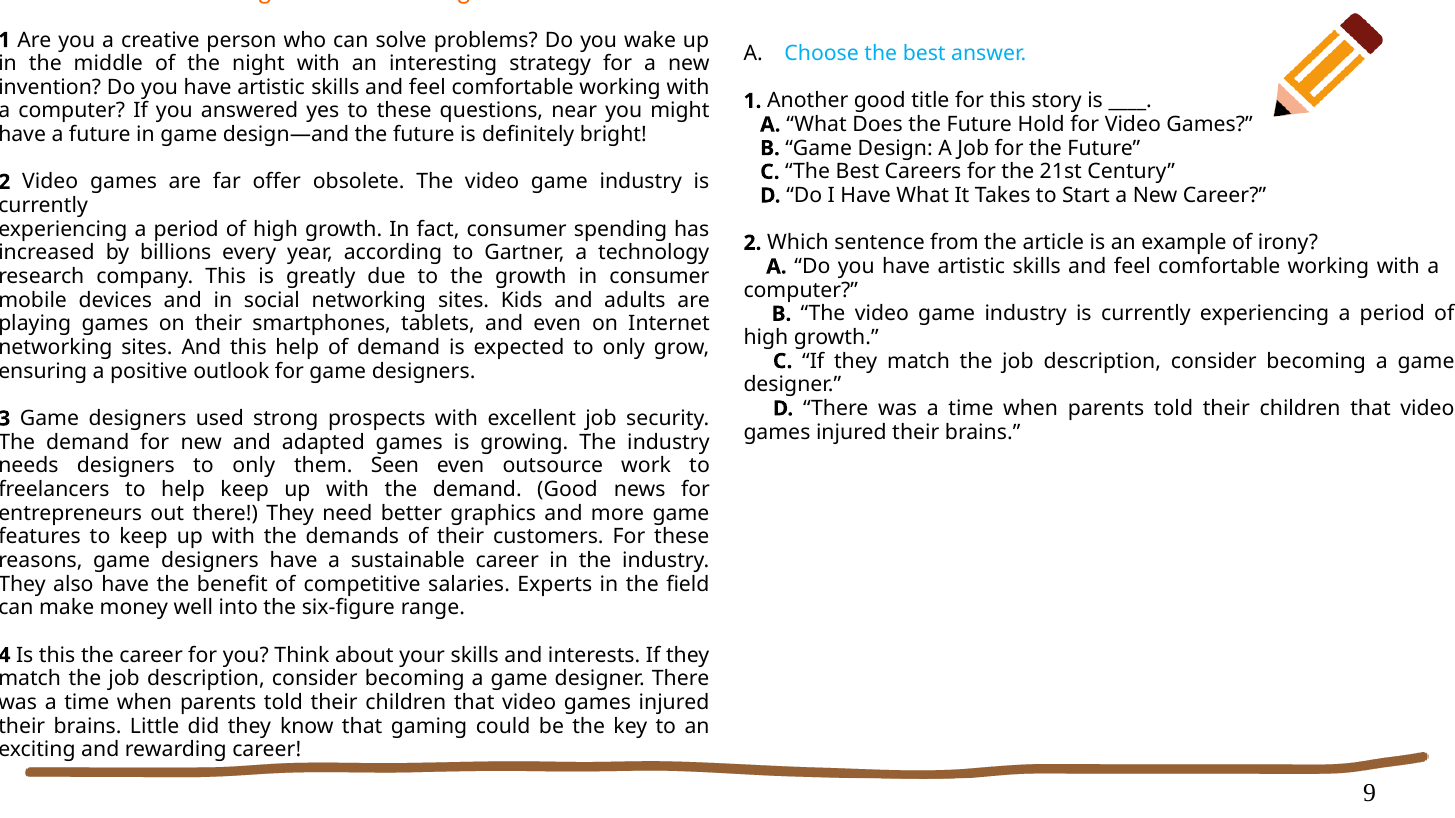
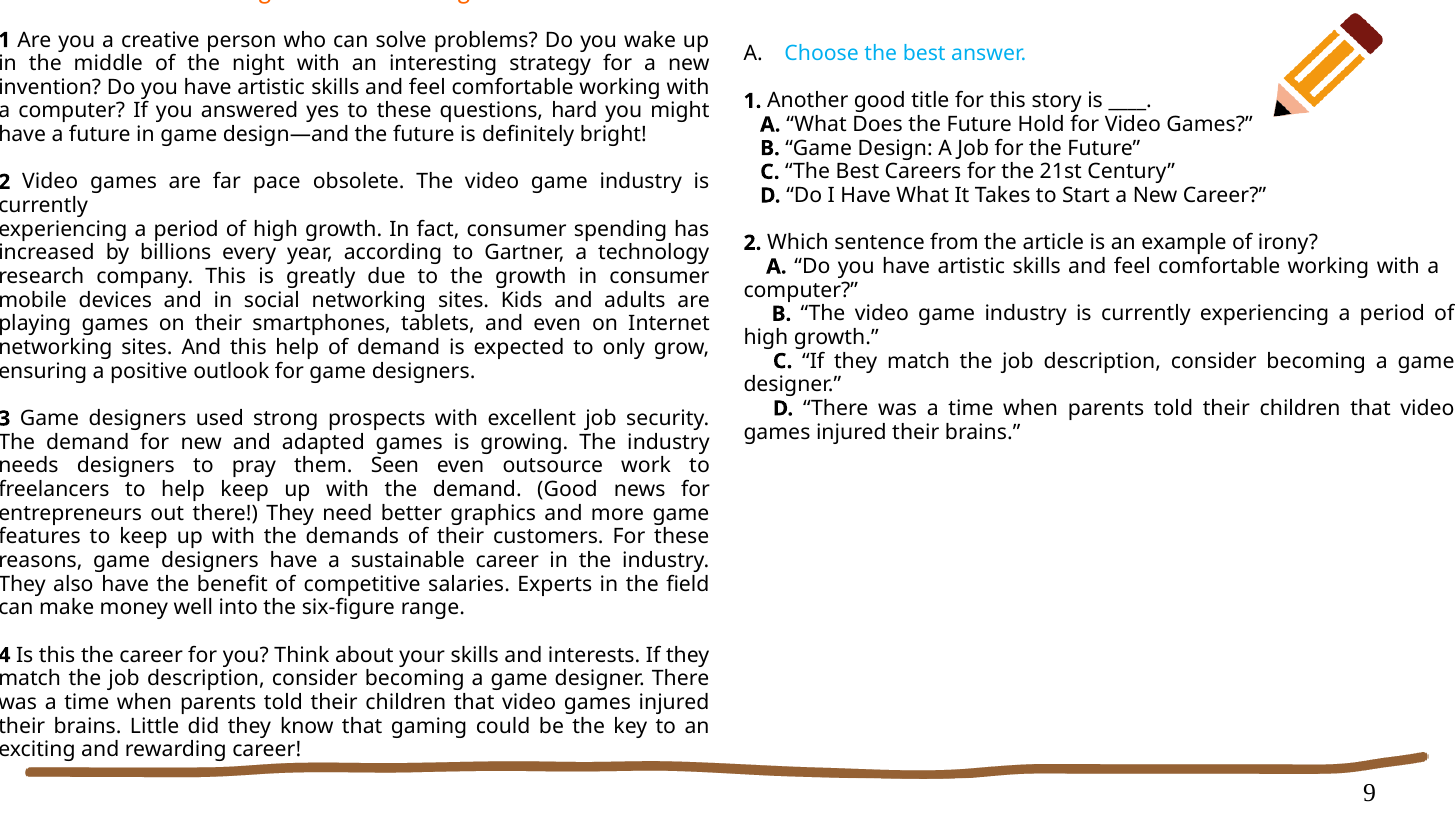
near: near -> hard
offer: offer -> pace
designers to only: only -> pray
